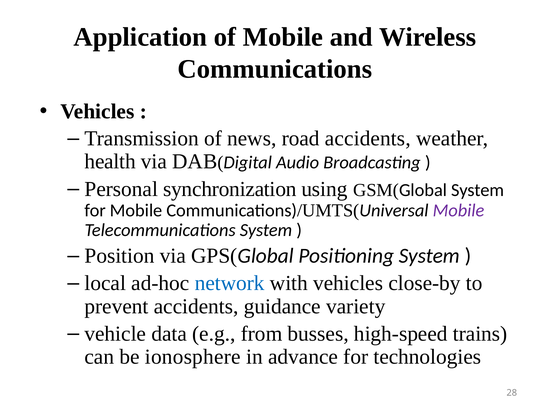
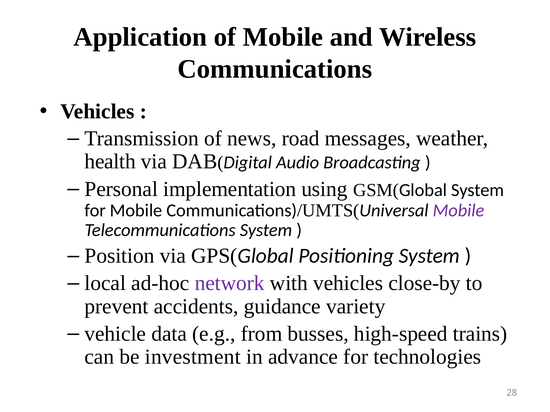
road accidents: accidents -> messages
synchronization: synchronization -> implementation
network colour: blue -> purple
ionosphere: ionosphere -> investment
